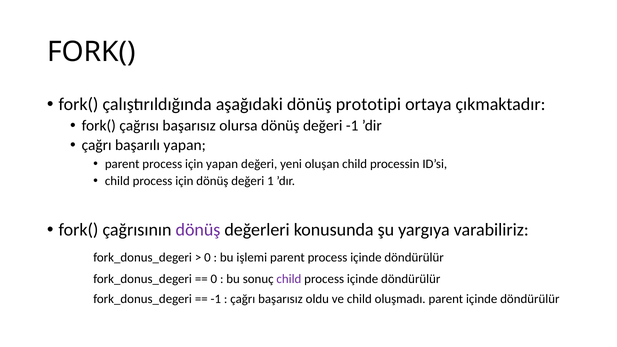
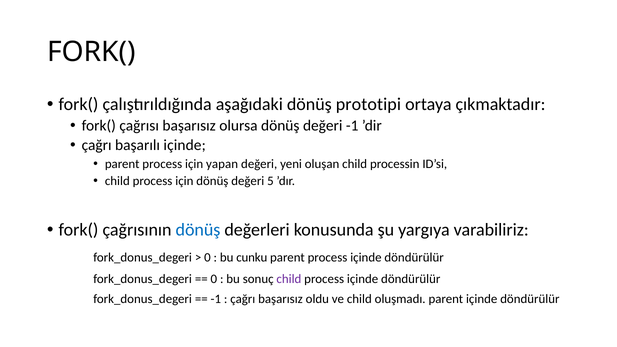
başarılı yapan: yapan -> içinde
1: 1 -> 5
dönüş at (198, 230) colour: purple -> blue
işlemi: işlemi -> cunku
